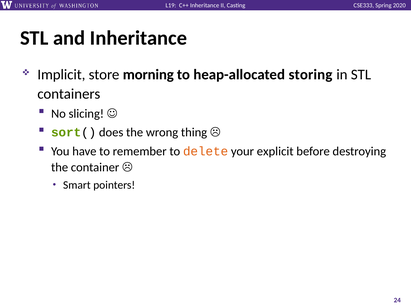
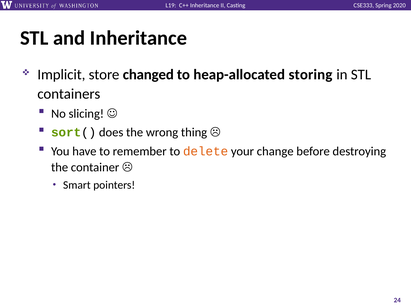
morning: morning -> changed
explicit: explicit -> change
